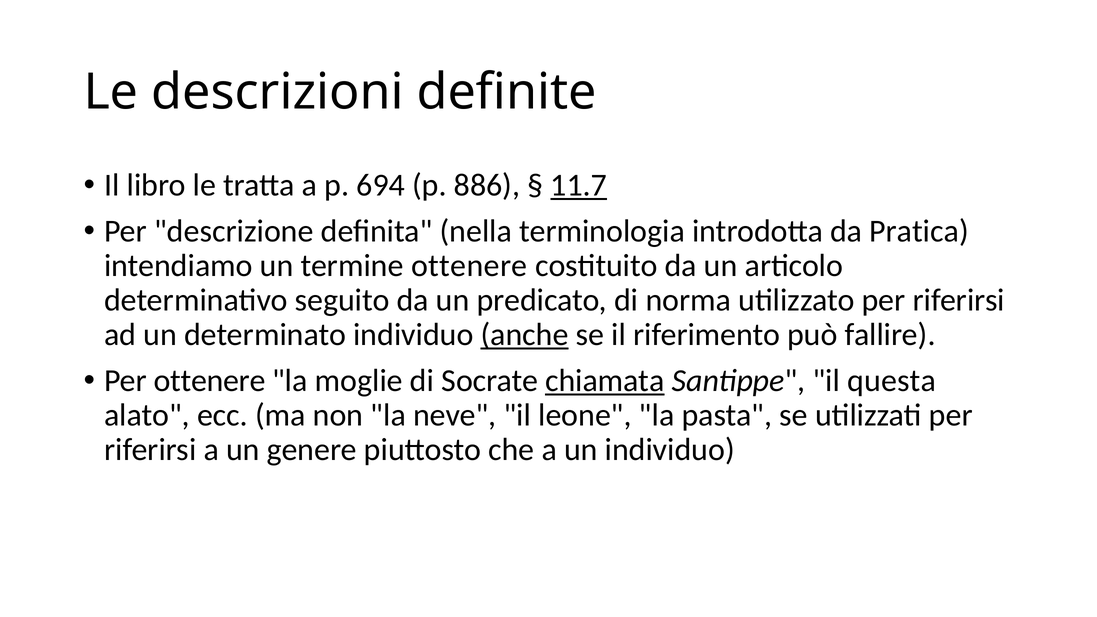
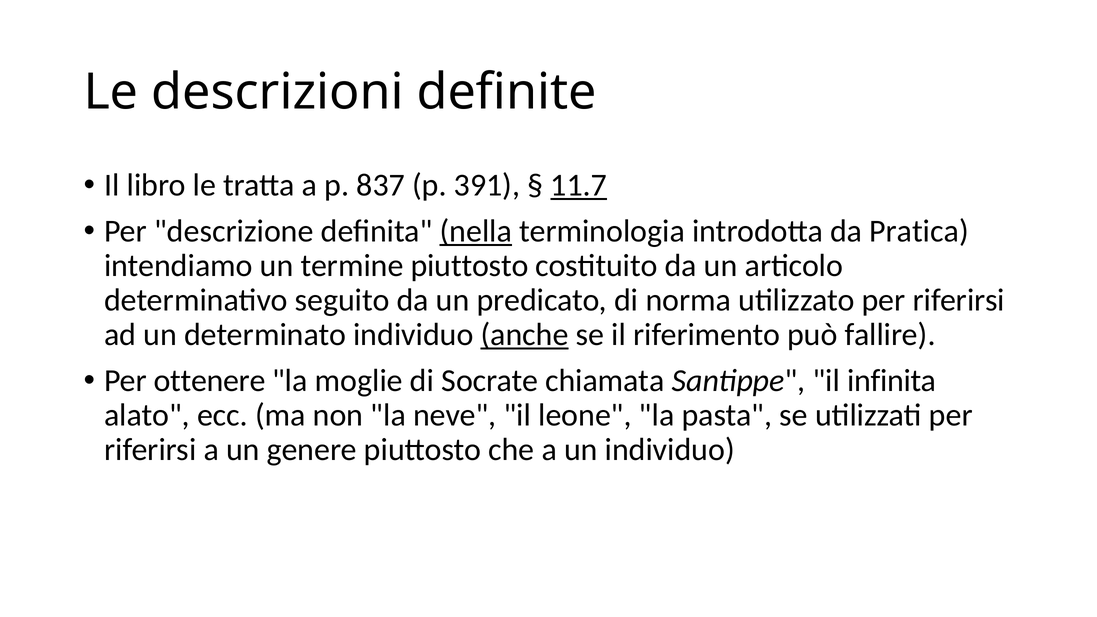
694: 694 -> 837
886: 886 -> 391
nella underline: none -> present
termine ottenere: ottenere -> piuttosto
chiamata underline: present -> none
questa: questa -> infinita
